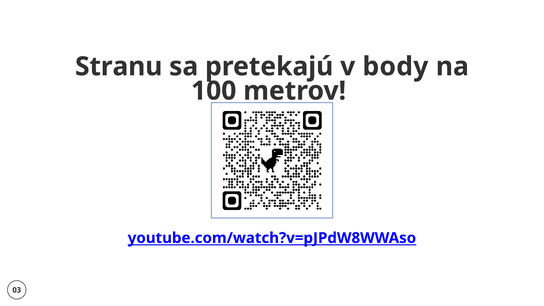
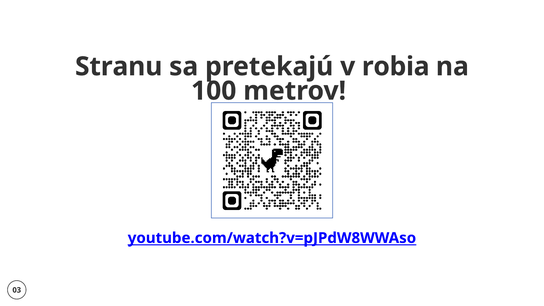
body: body -> robia
